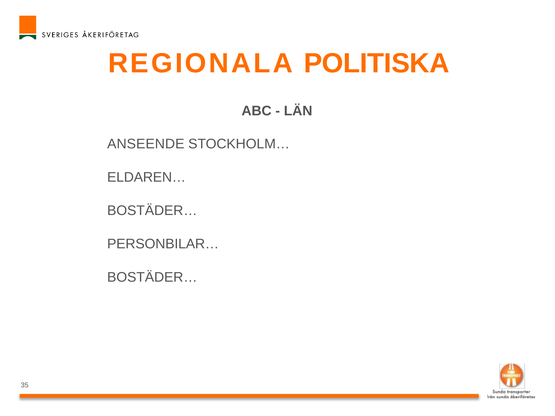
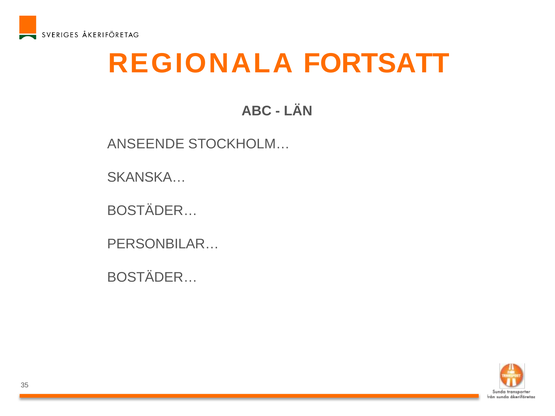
POLITISKA: POLITISKA -> FORTSATT
ELDAREN…: ELDAREN… -> SKANSKA…
